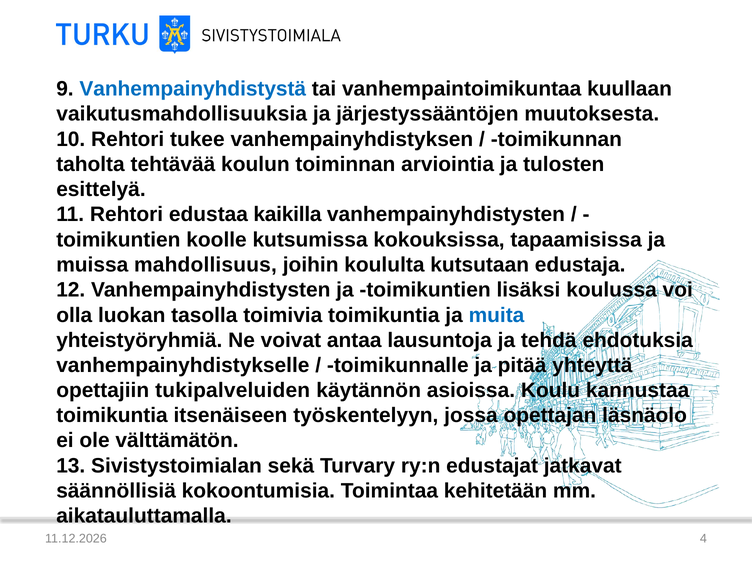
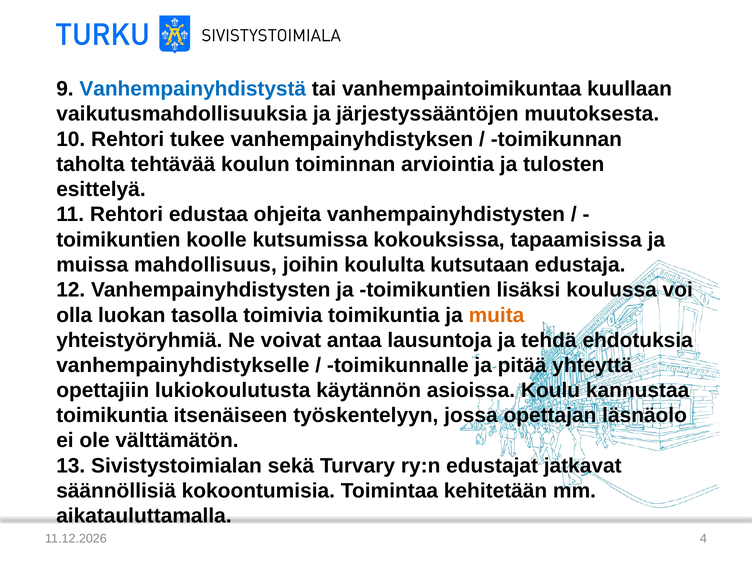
kaikilla: kaikilla -> ohjeita
muita colour: blue -> orange
tukipalveluiden: tukipalveluiden -> lukiokoulutusta
